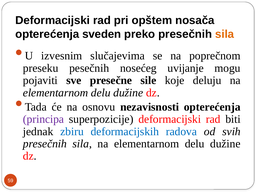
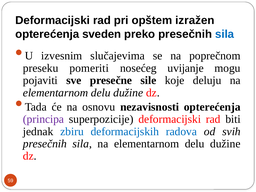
nosača: nosača -> izražen
sila at (225, 34) colour: orange -> blue
pesečnih: pesečnih -> pomeriti
